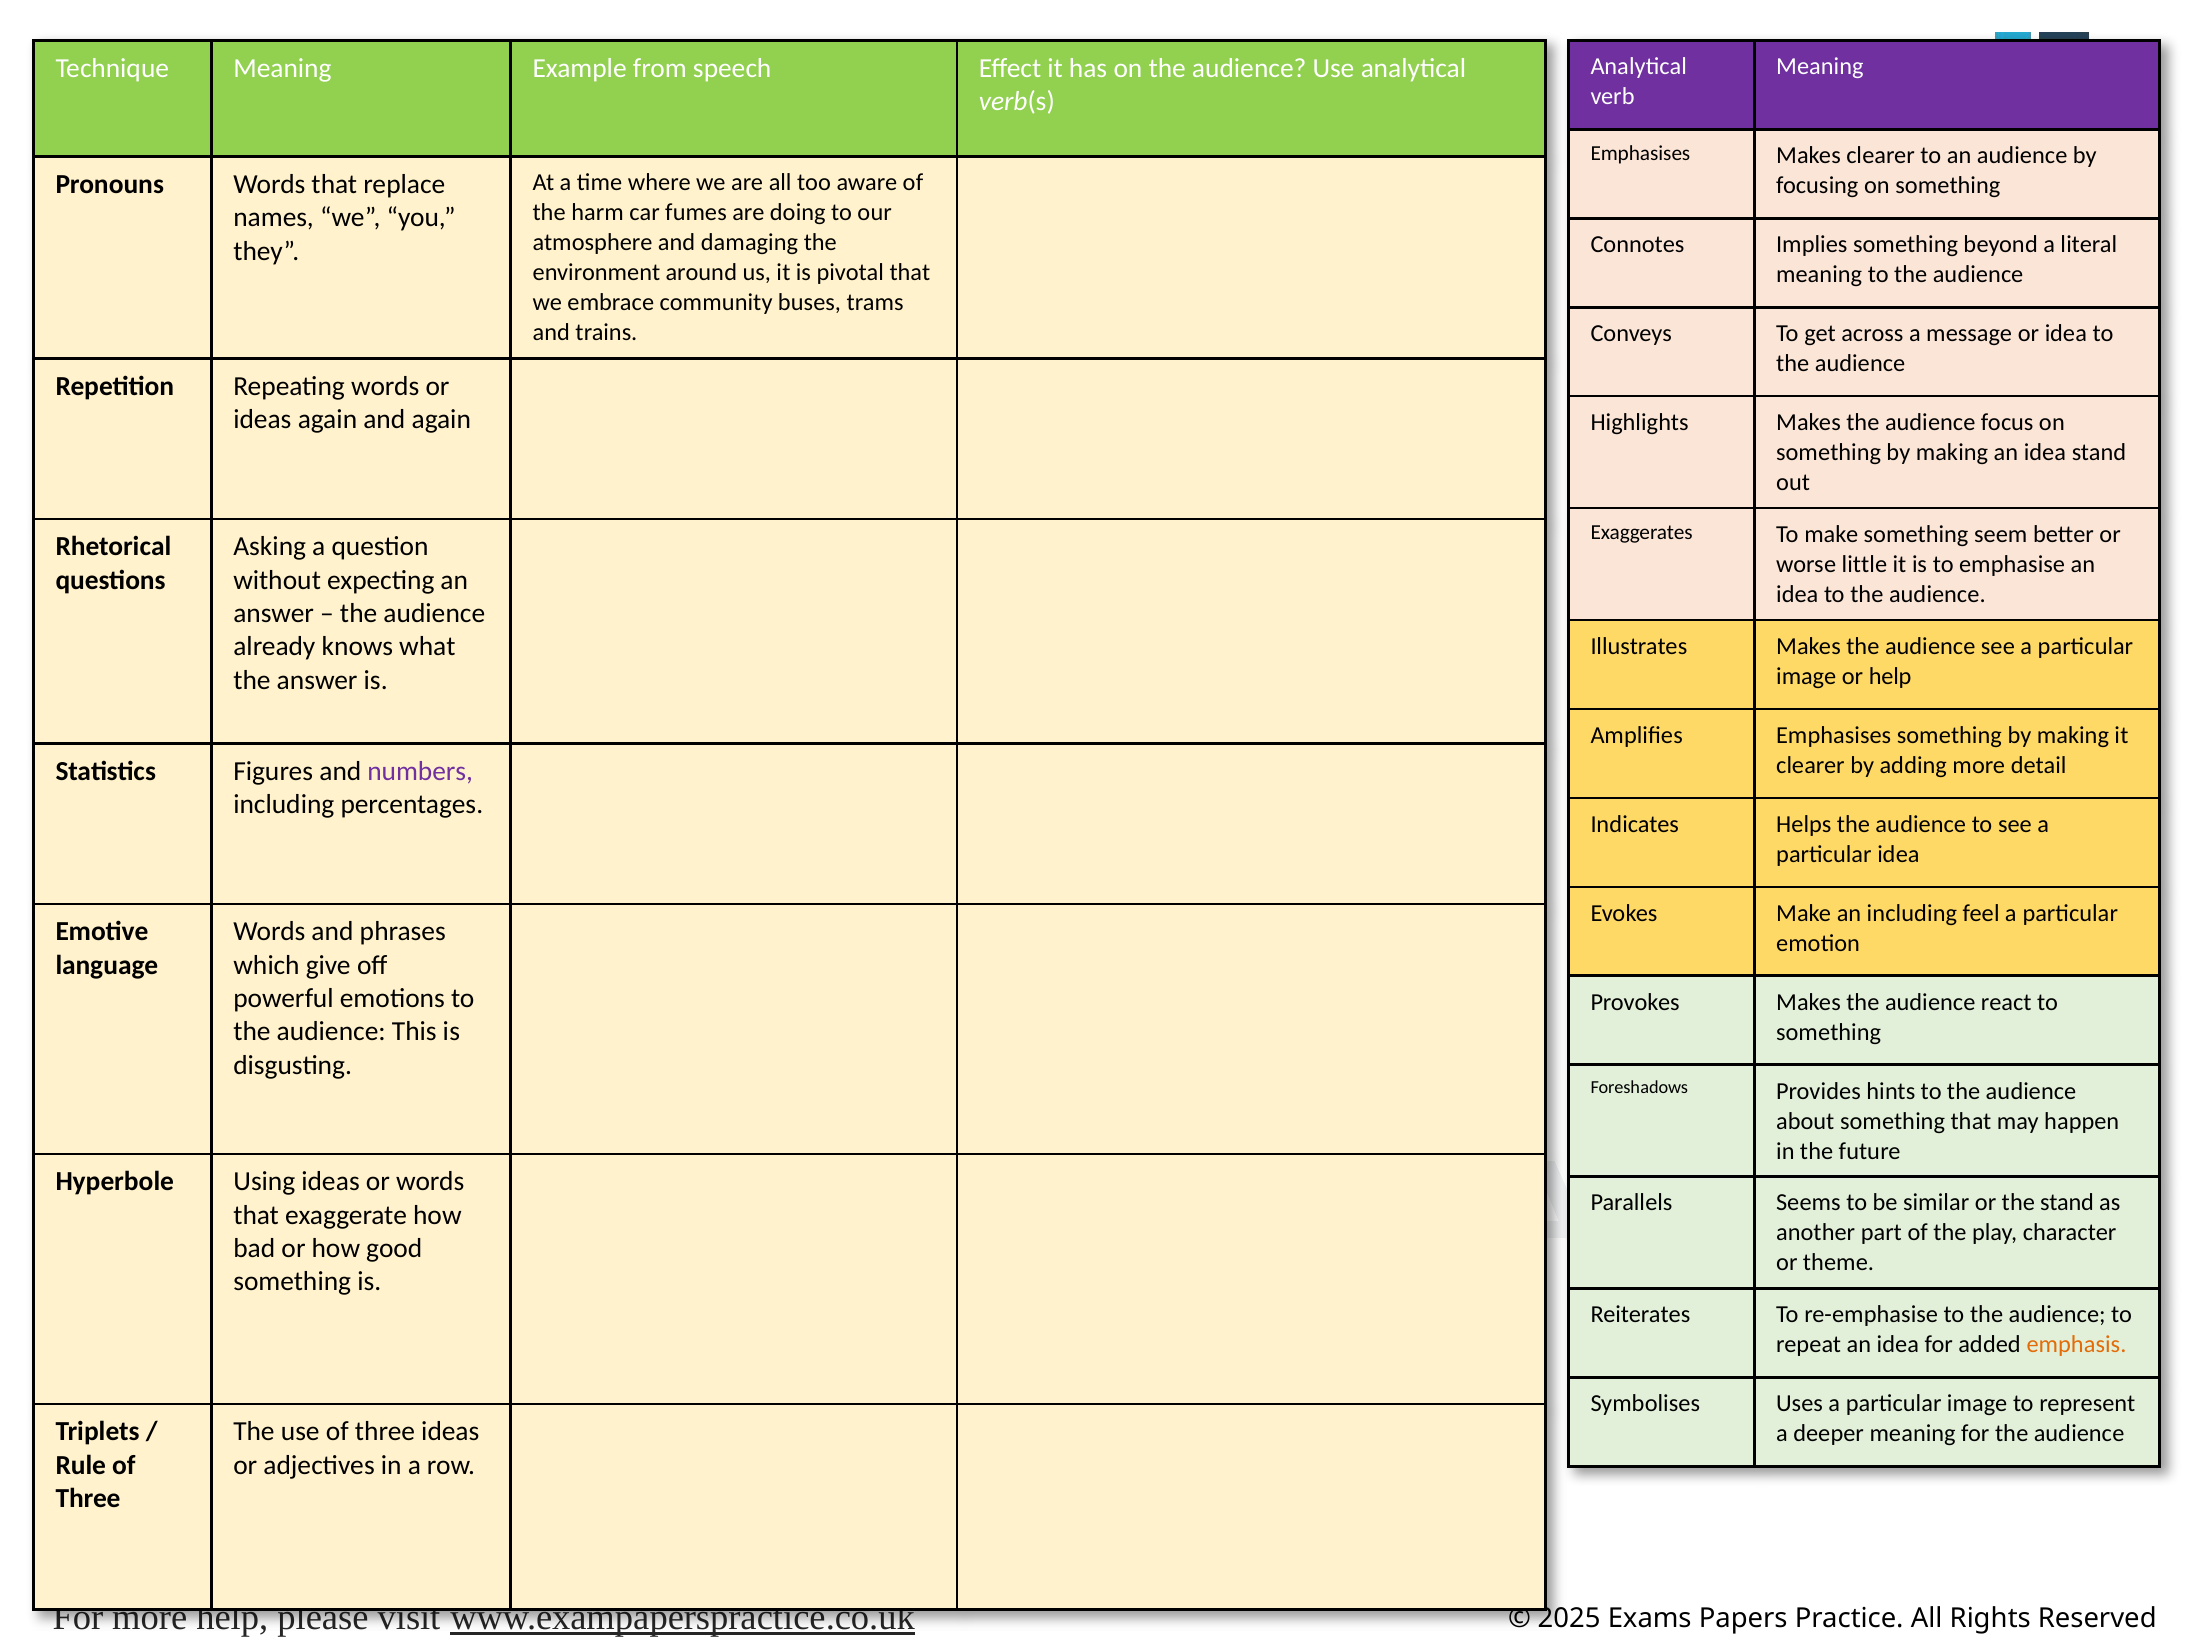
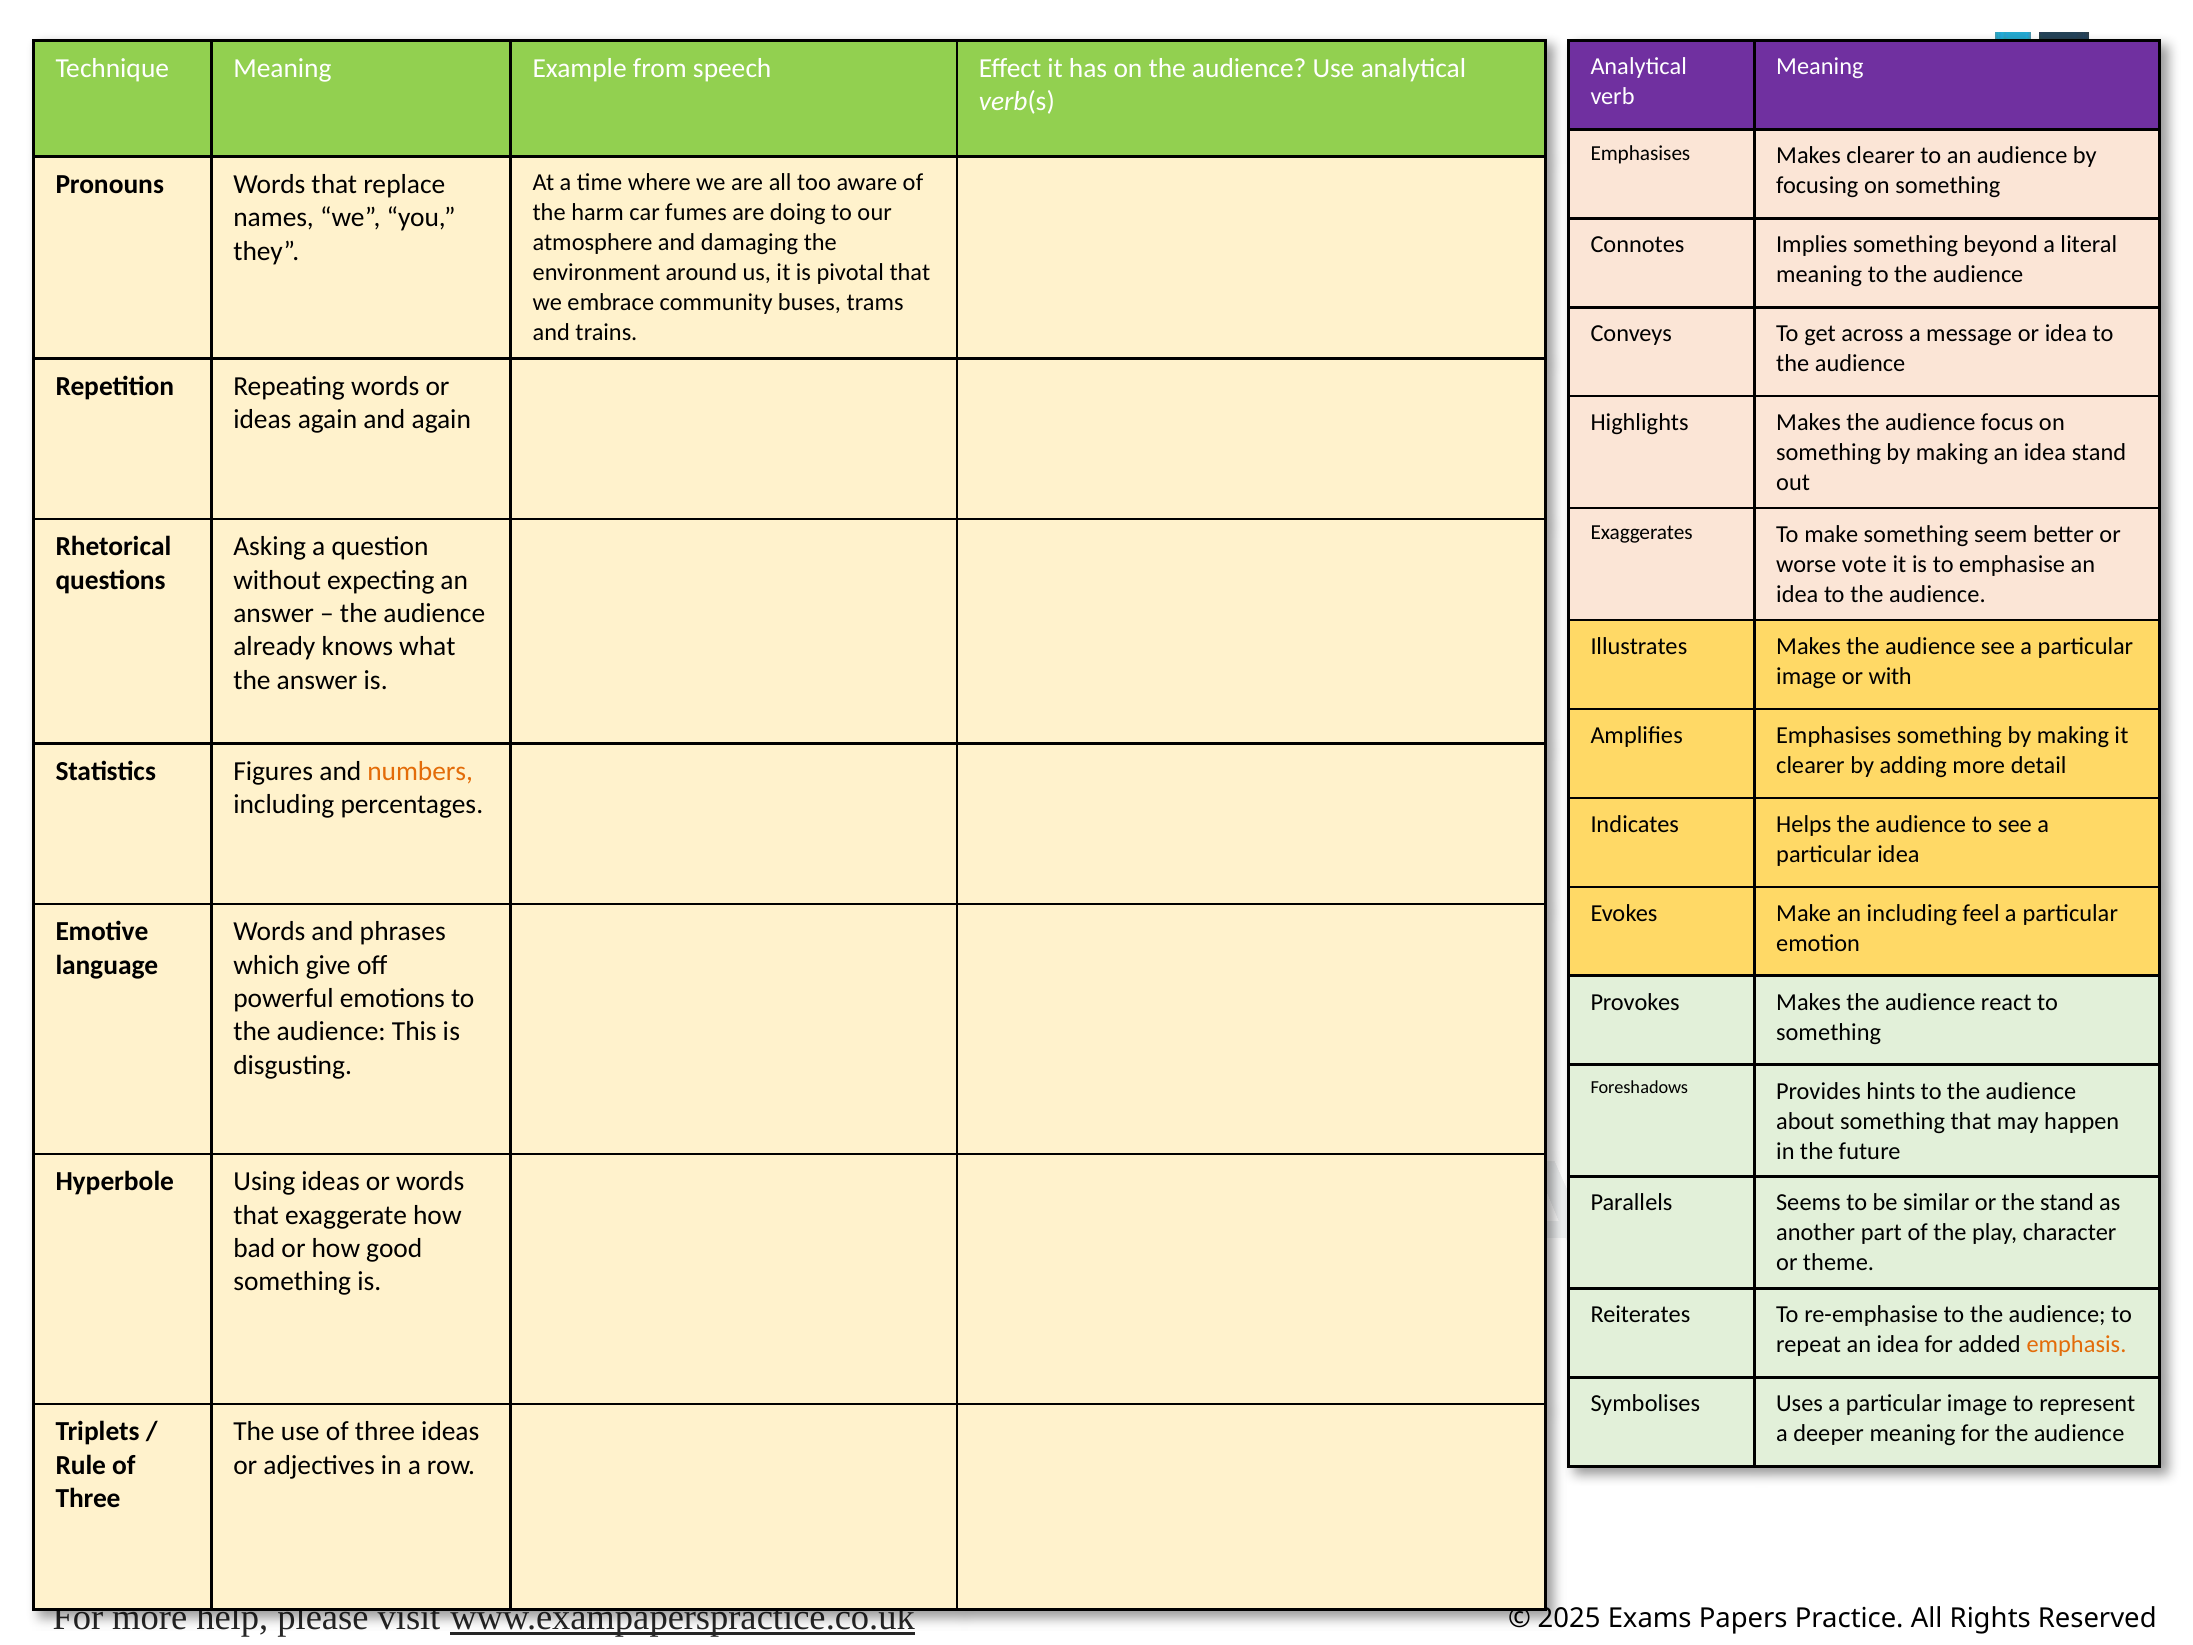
little: little -> vote
or help: help -> with
numbers colour: purple -> orange
